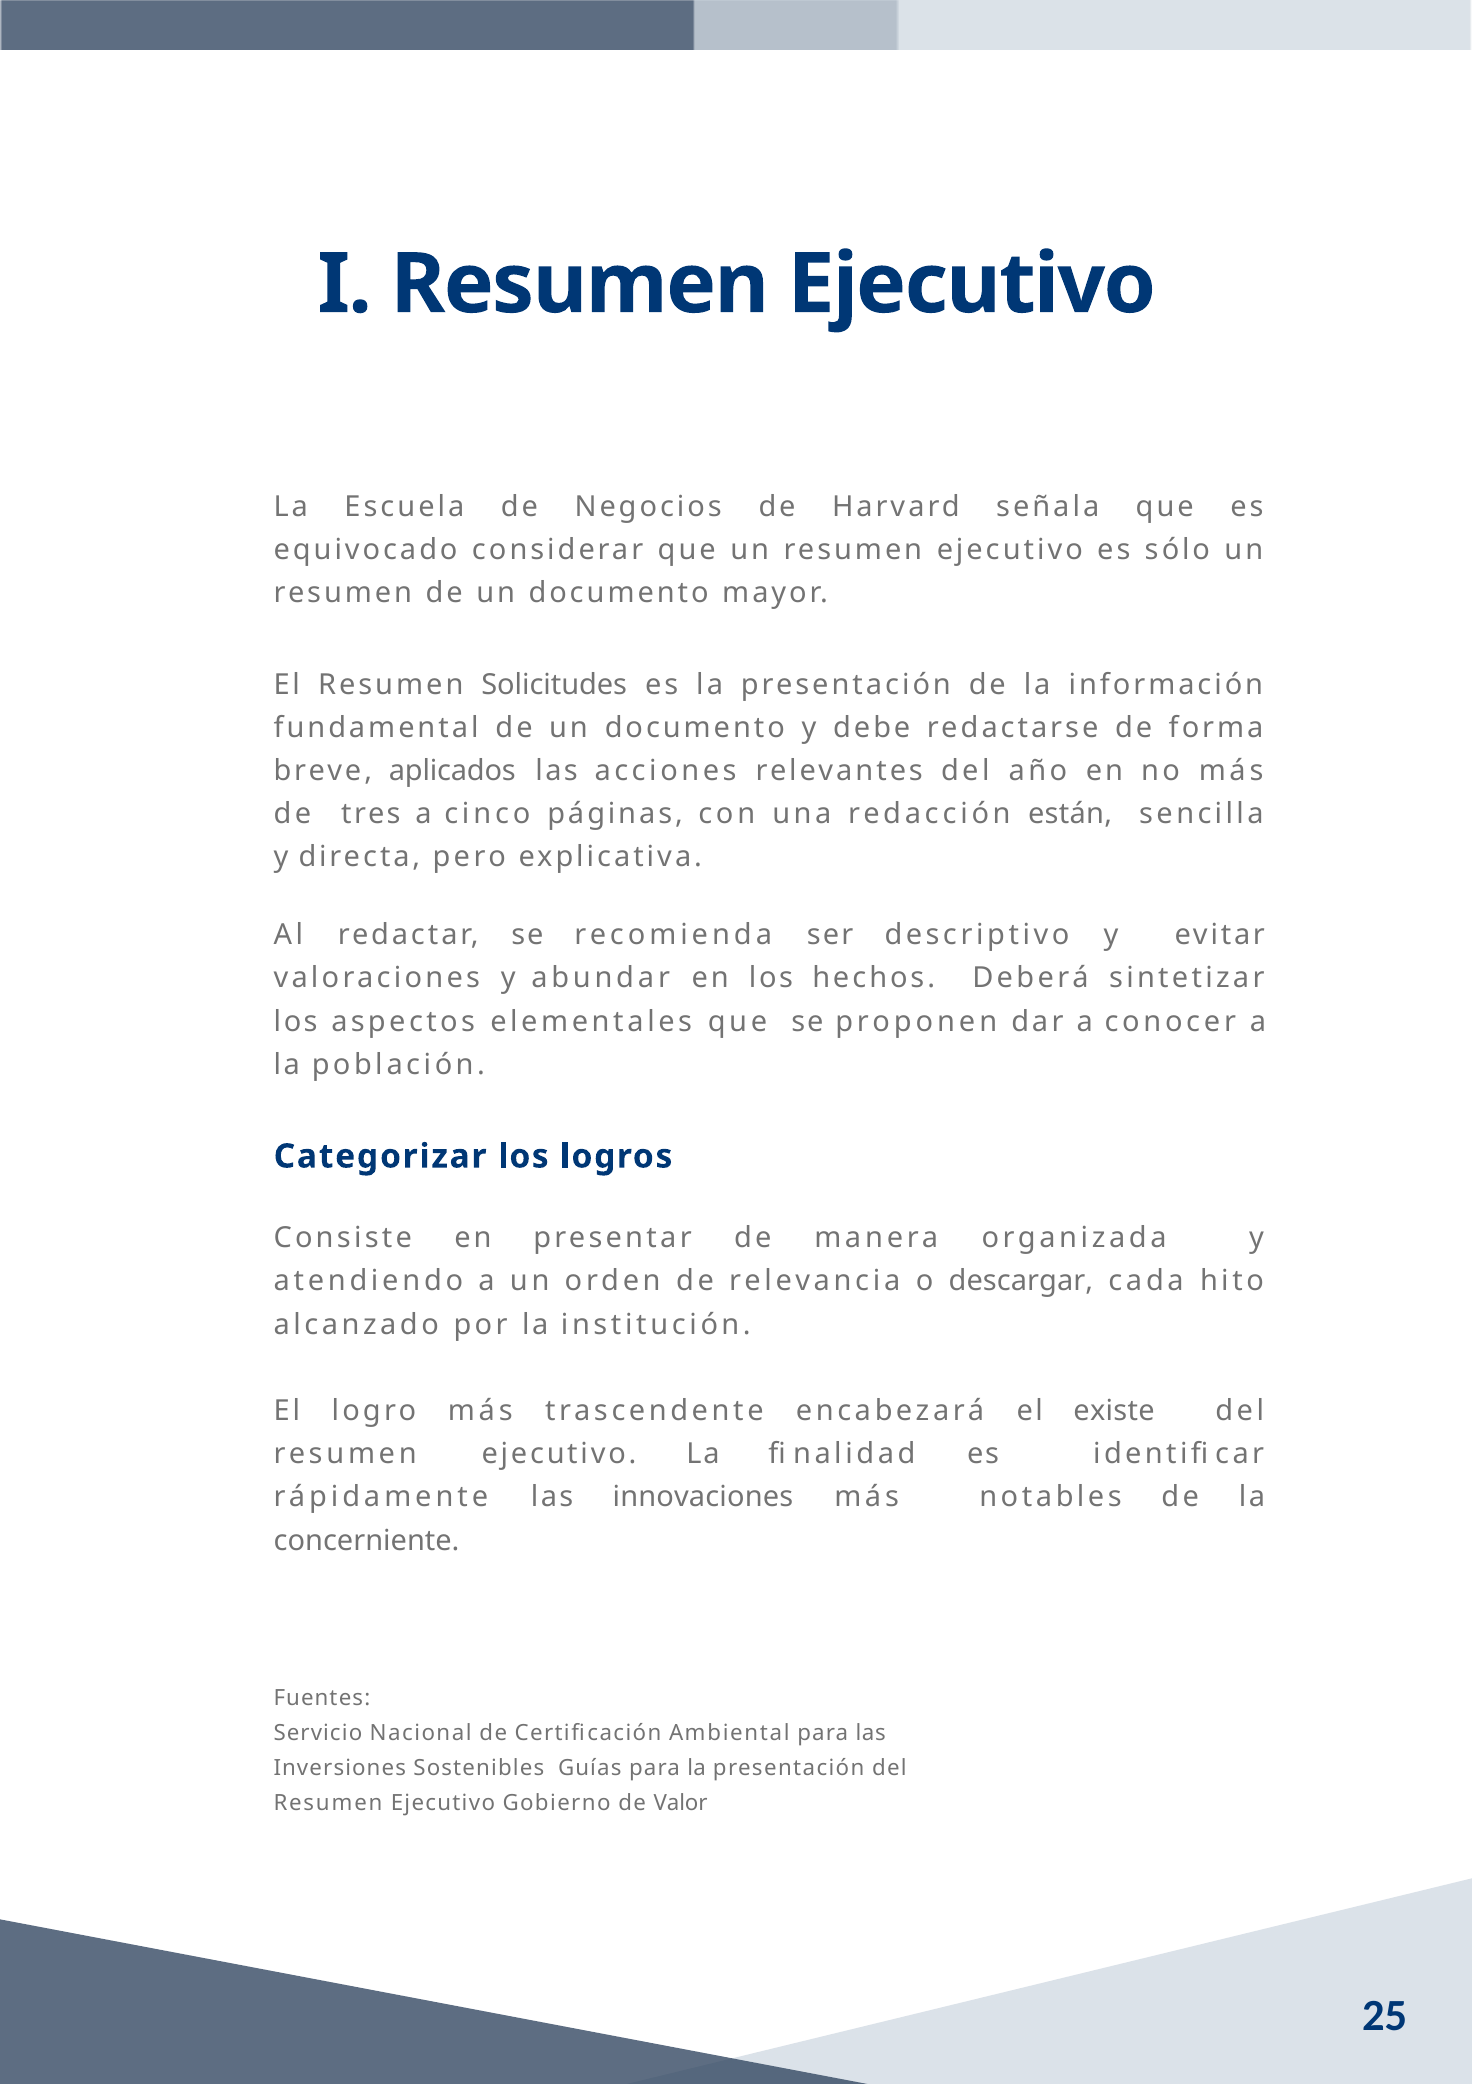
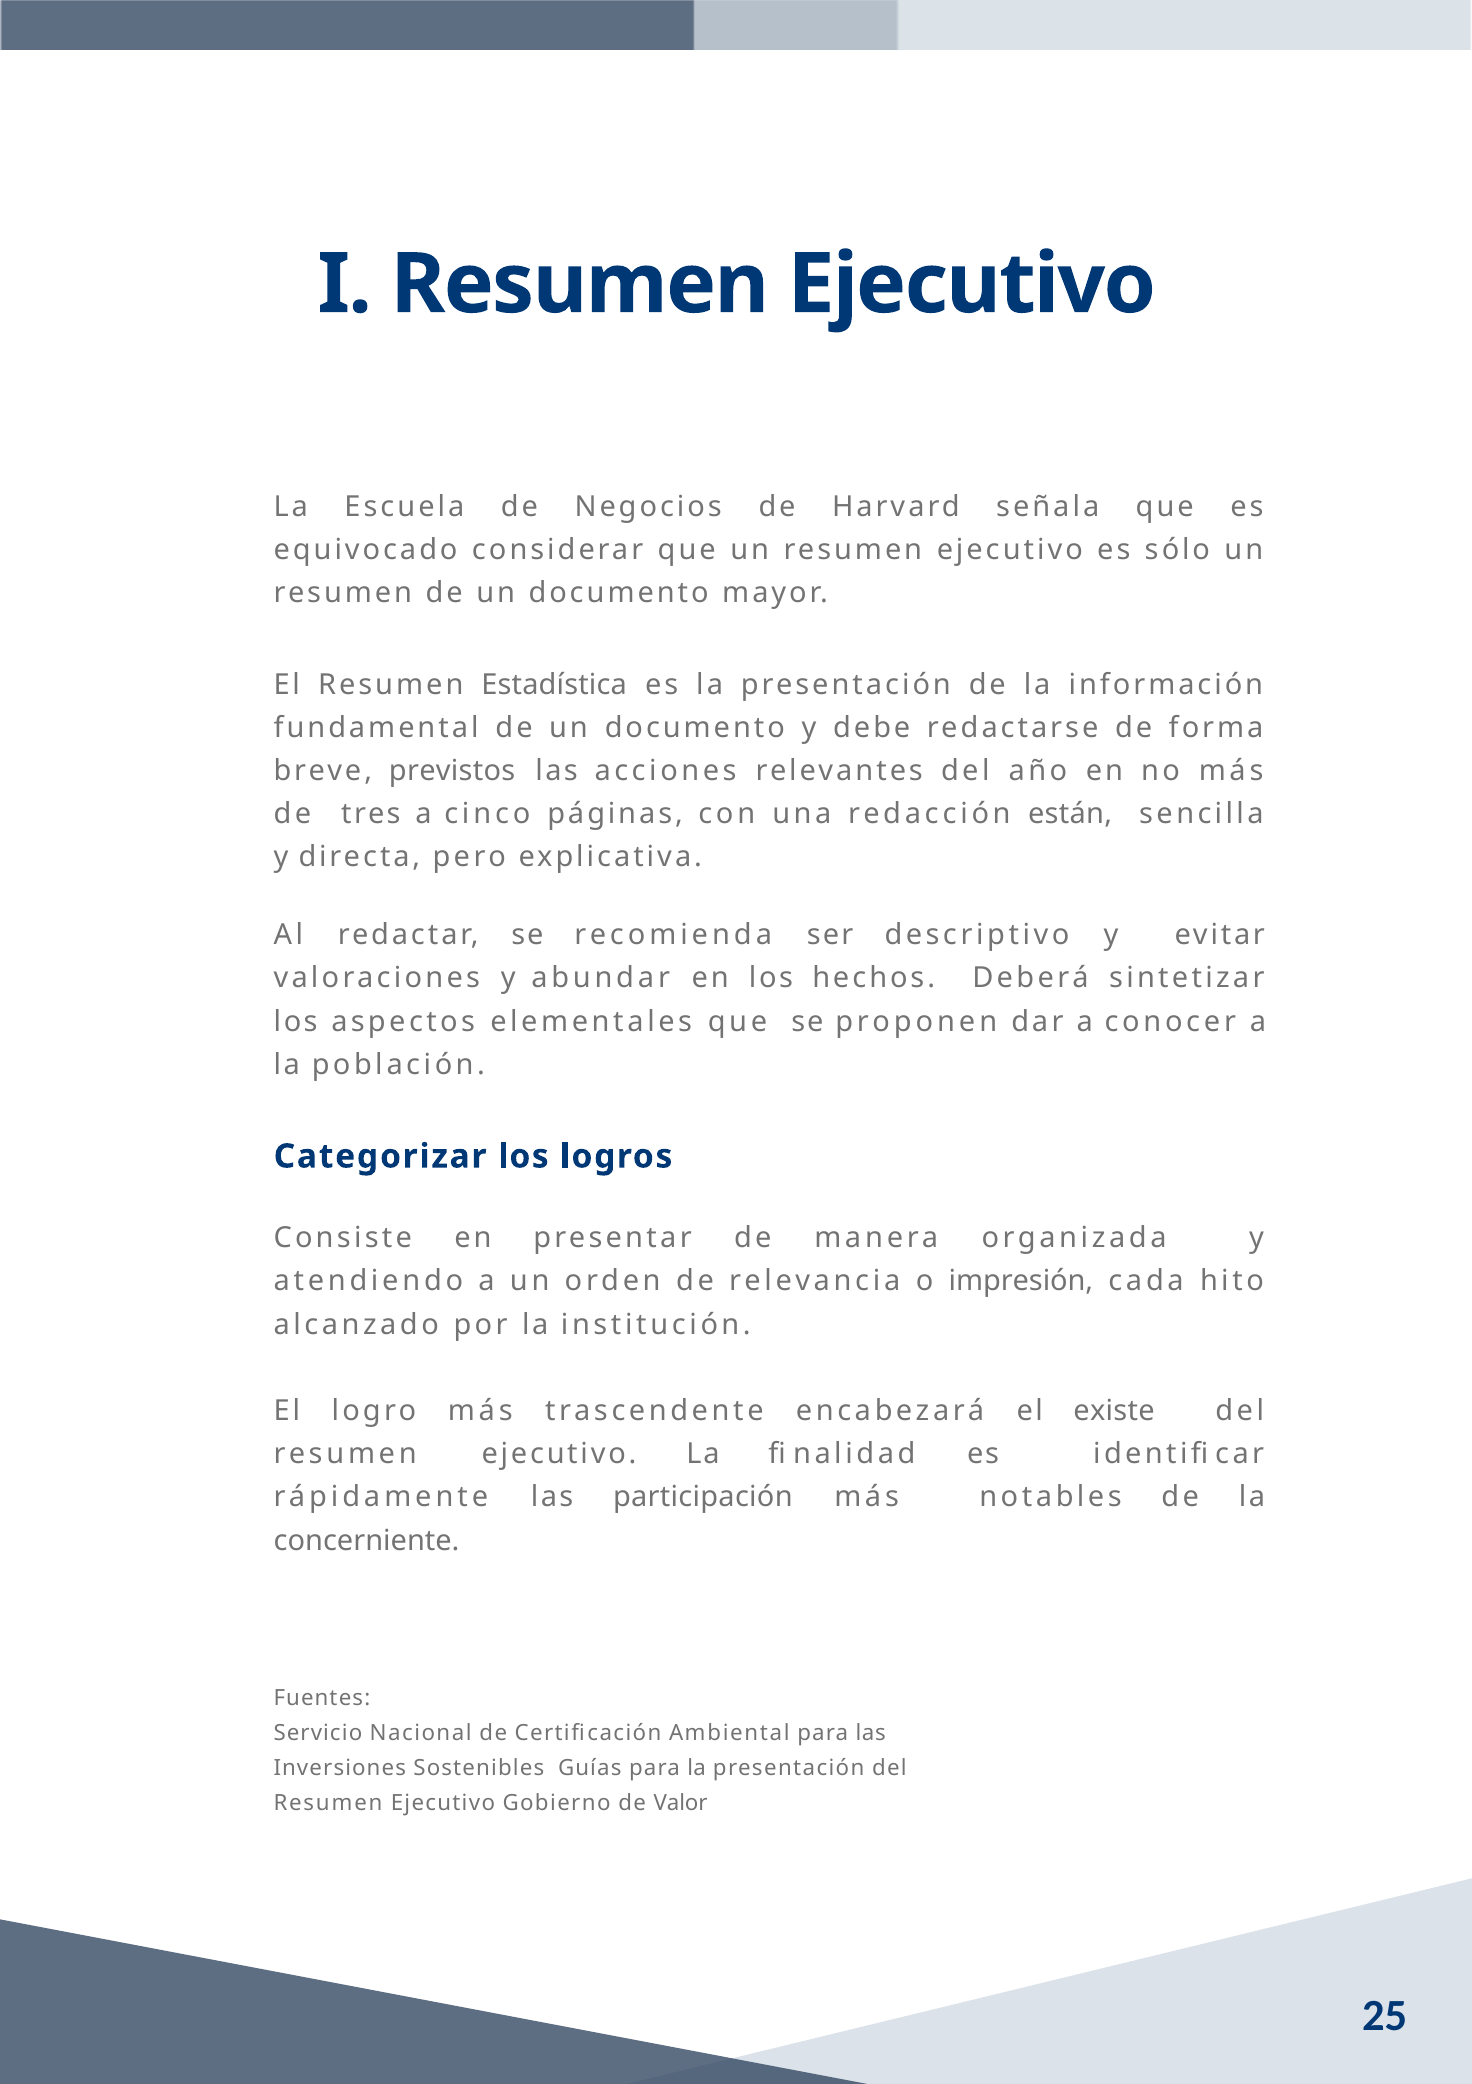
Solicitudes: Solicitudes -> Estadística
aplicados: aplicados -> previstos
descargar: descargar -> impresión
innovaciones: innovaciones -> participación
